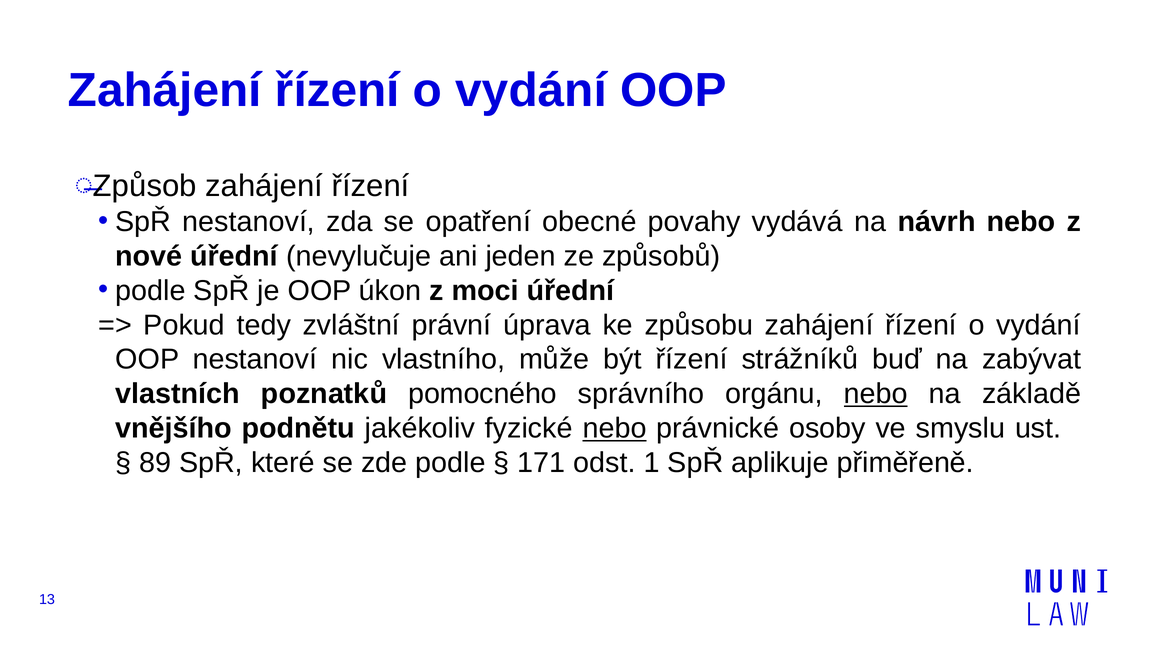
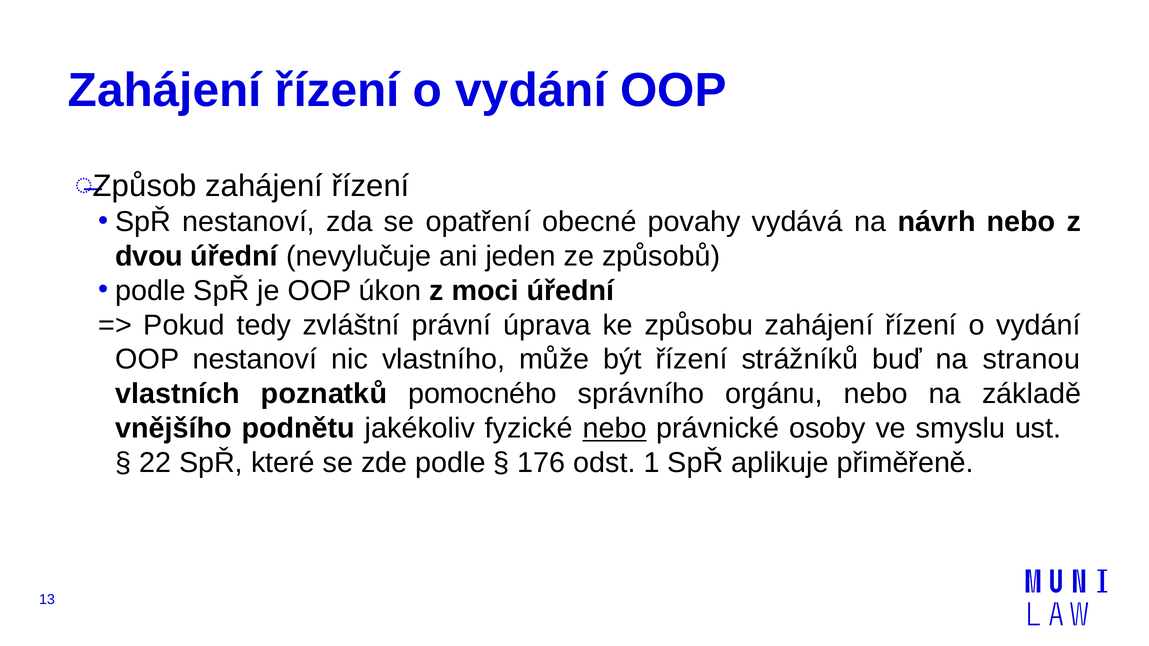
nové: nové -> dvou
zabývat: zabývat -> stranou
nebo at (876, 394) underline: present -> none
89: 89 -> 22
171: 171 -> 176
